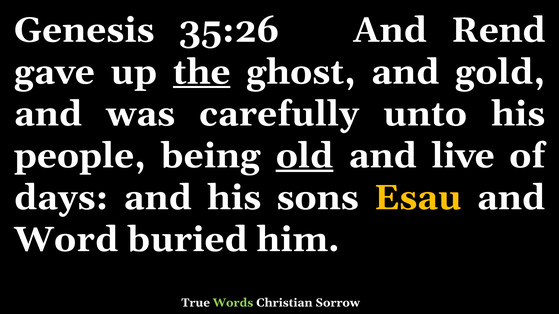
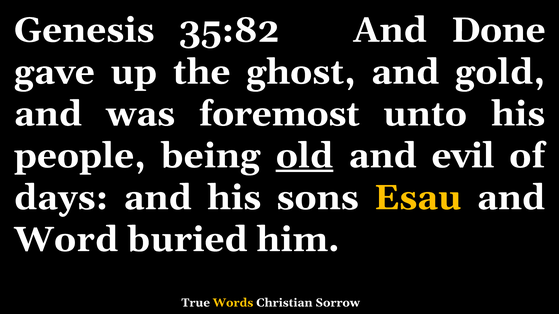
35:26: 35:26 -> 35:82
Rend: Rend -> Done
the underline: present -> none
carefully: carefully -> foremost
live: live -> evil
Words colour: light green -> yellow
